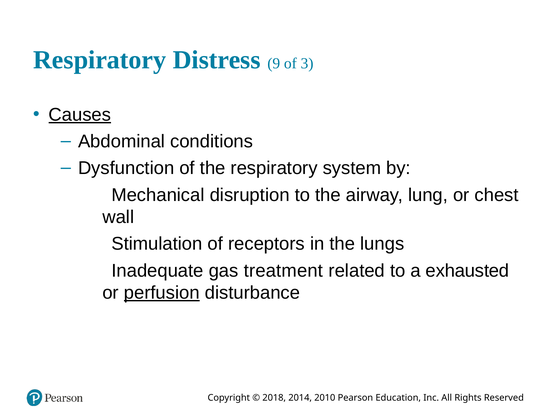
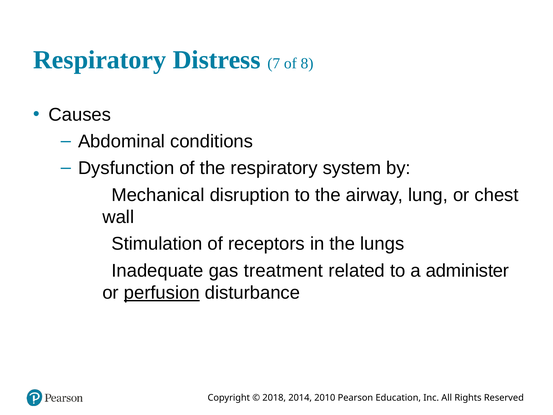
9: 9 -> 7
3: 3 -> 8
Causes underline: present -> none
exhausted: exhausted -> administer
